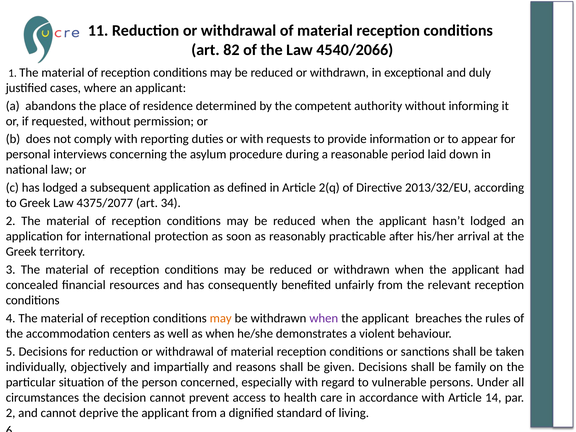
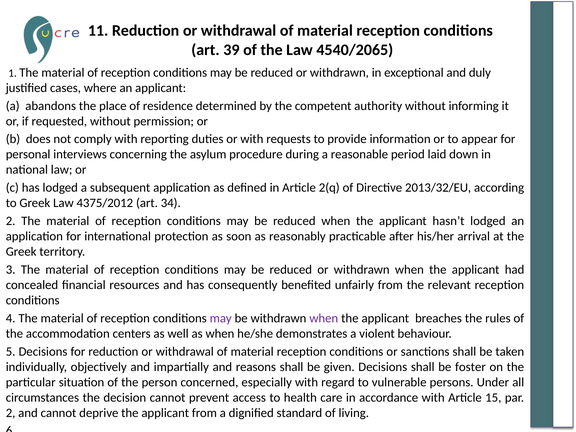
82: 82 -> 39
4540/2066: 4540/2066 -> 4540/2065
4375/2077: 4375/2077 -> 4375/2012
may at (221, 318) colour: orange -> purple
family: family -> foster
14: 14 -> 15
